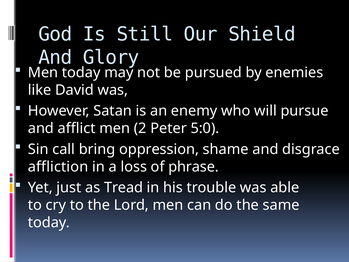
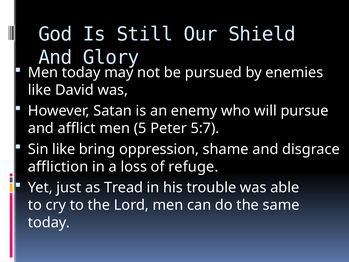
2: 2 -> 5
5:0: 5:0 -> 5:7
Sin call: call -> like
phrase: phrase -> refuge
